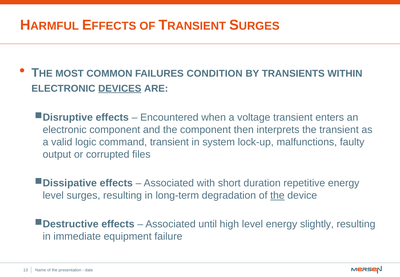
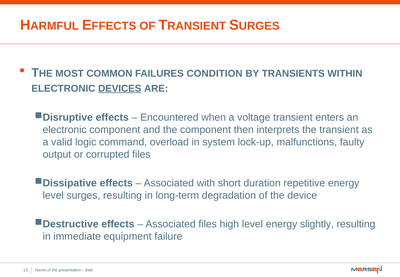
command transient: transient -> overload
the at (277, 195) underline: present -> none
Associated until: until -> files
